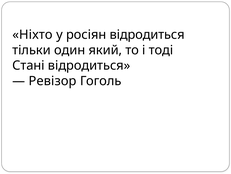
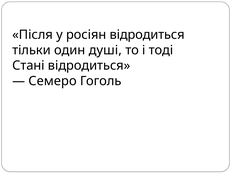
Ніхто: Ніхто -> Після
який: який -> душі
Ревізор: Ревізор -> Семеро
